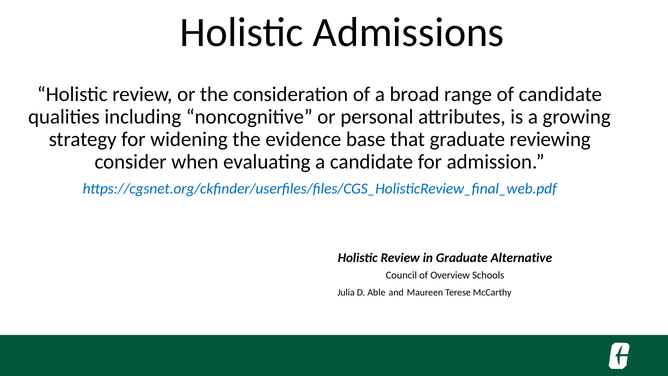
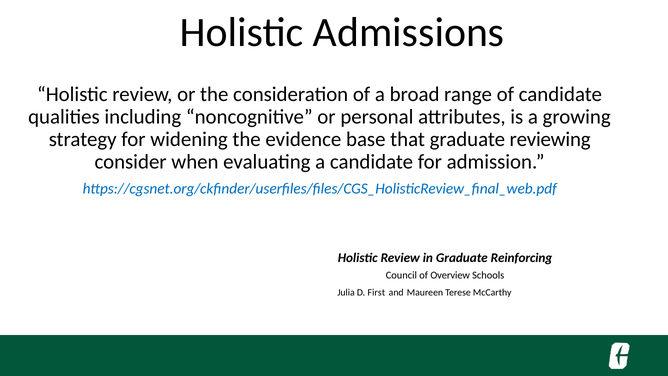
Alternative: Alternative -> Reinforcing
Able: Able -> First
